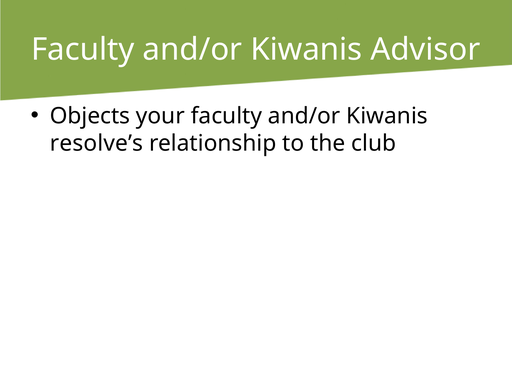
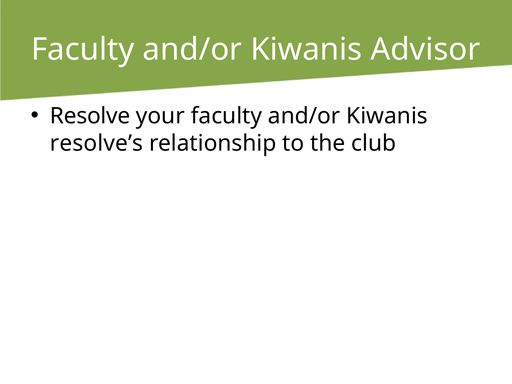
Objects: Objects -> Resolve
